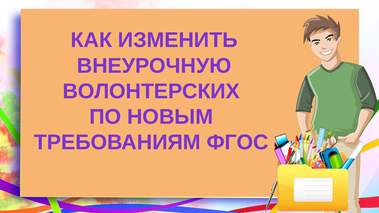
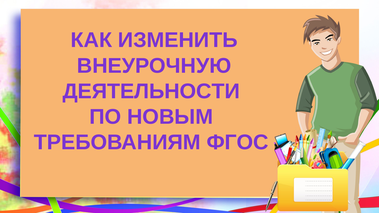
ВОЛОНТЕРСКИХ: ВОЛОНТЕРСКИХ -> ДЕЯТЕЛЬНОСТИ
